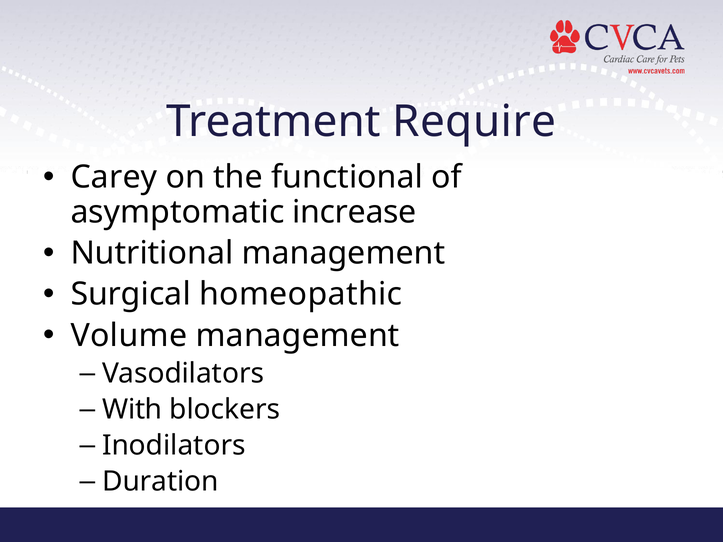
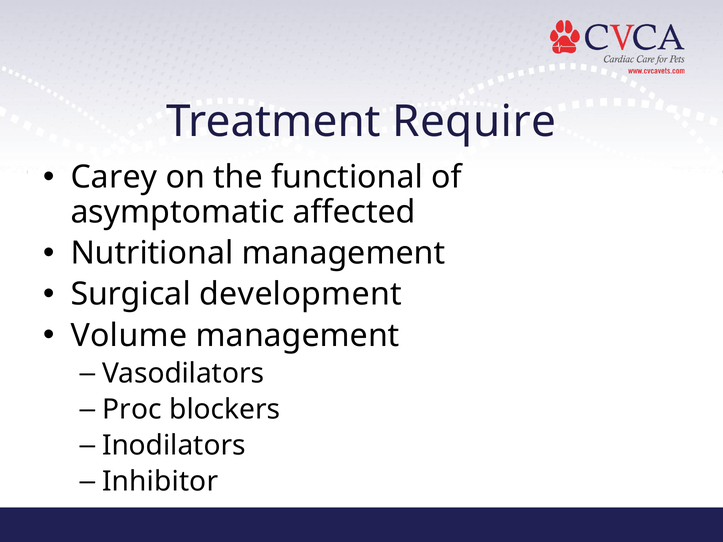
increase: increase -> affected
homeopathic: homeopathic -> development
With: With -> Proc
Duration: Duration -> Inhibitor
